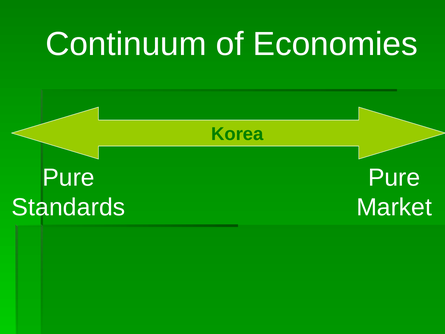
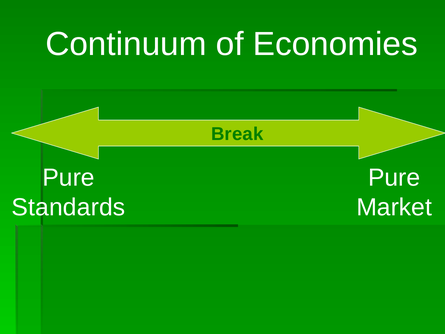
Korea: Korea -> Break
